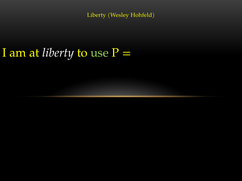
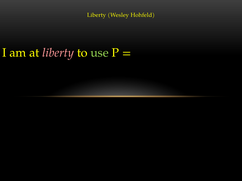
liberty at (58, 53) colour: white -> pink
